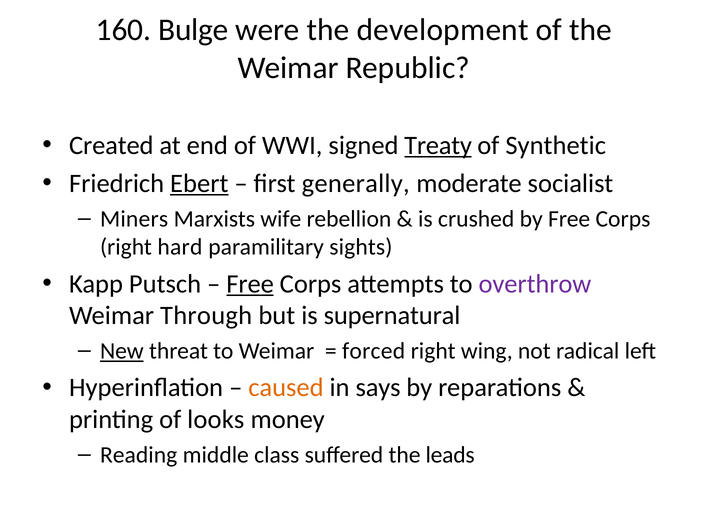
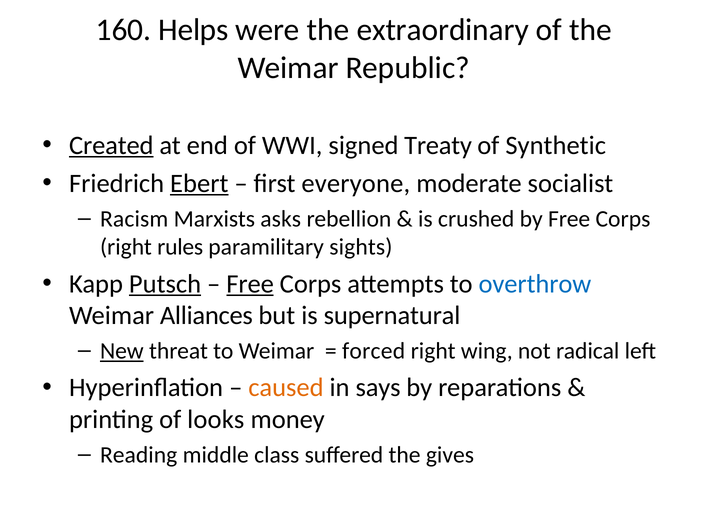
Bulge: Bulge -> Helps
development: development -> extraordinary
Created underline: none -> present
Treaty underline: present -> none
generally: generally -> everyone
Miners: Miners -> Racism
wife: wife -> asks
hard: hard -> rules
Putsch underline: none -> present
overthrow colour: purple -> blue
Through: Through -> Alliances
leads: leads -> gives
